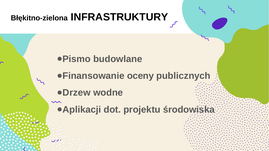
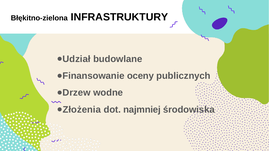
Pismo: Pismo -> Udział
Aplikacji: Aplikacji -> Złożenia
projektu: projektu -> najmniej
